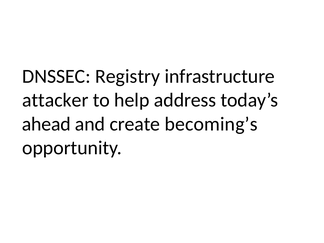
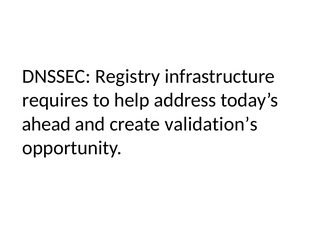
attacker: attacker -> requires
becoming’s: becoming’s -> validation’s
